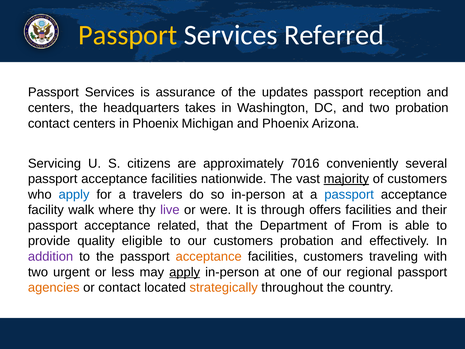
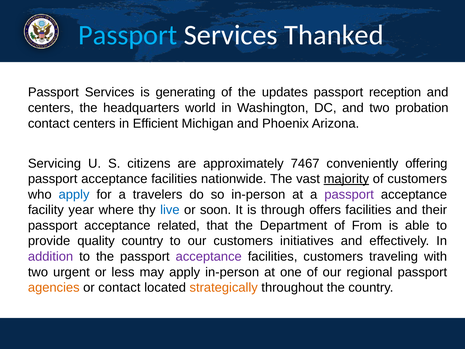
Passport at (128, 35) colour: yellow -> light blue
Referred: Referred -> Thanked
assurance: assurance -> generating
takes: takes -> world
in Phoenix: Phoenix -> Efficient
7016: 7016 -> 7467
several: several -> offering
passport at (349, 194) colour: blue -> purple
walk: walk -> year
live colour: purple -> blue
were: were -> soon
quality eligible: eligible -> country
customers probation: probation -> initiatives
acceptance at (209, 256) colour: orange -> purple
apply at (185, 272) underline: present -> none
